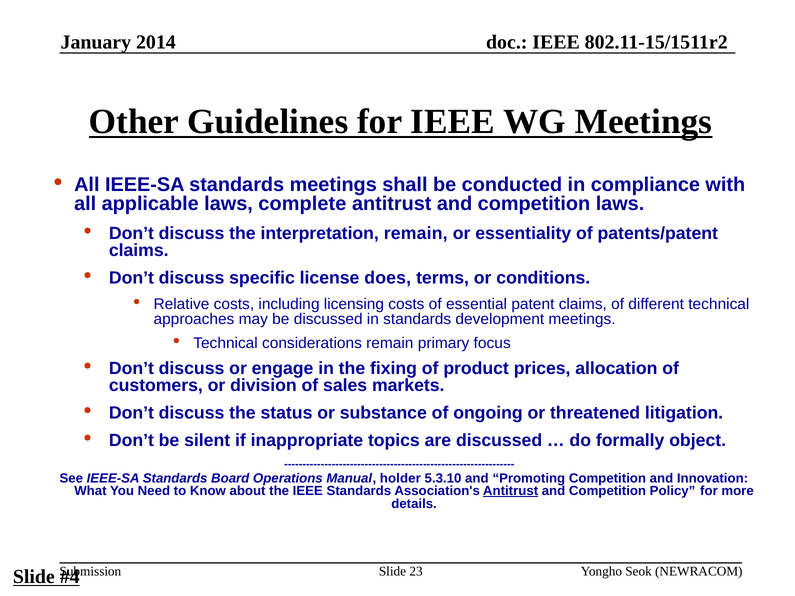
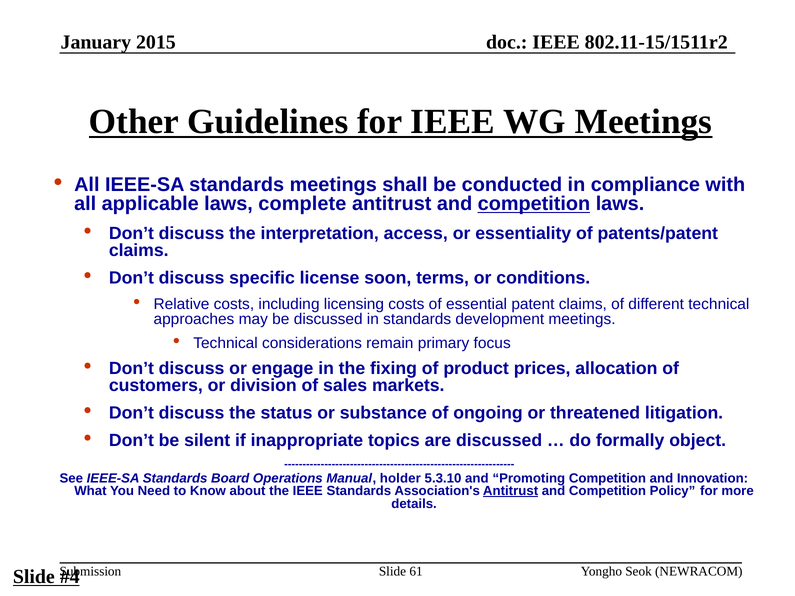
2014: 2014 -> 2015
competition at (534, 204) underline: none -> present
interpretation remain: remain -> access
does: does -> soon
23: 23 -> 61
